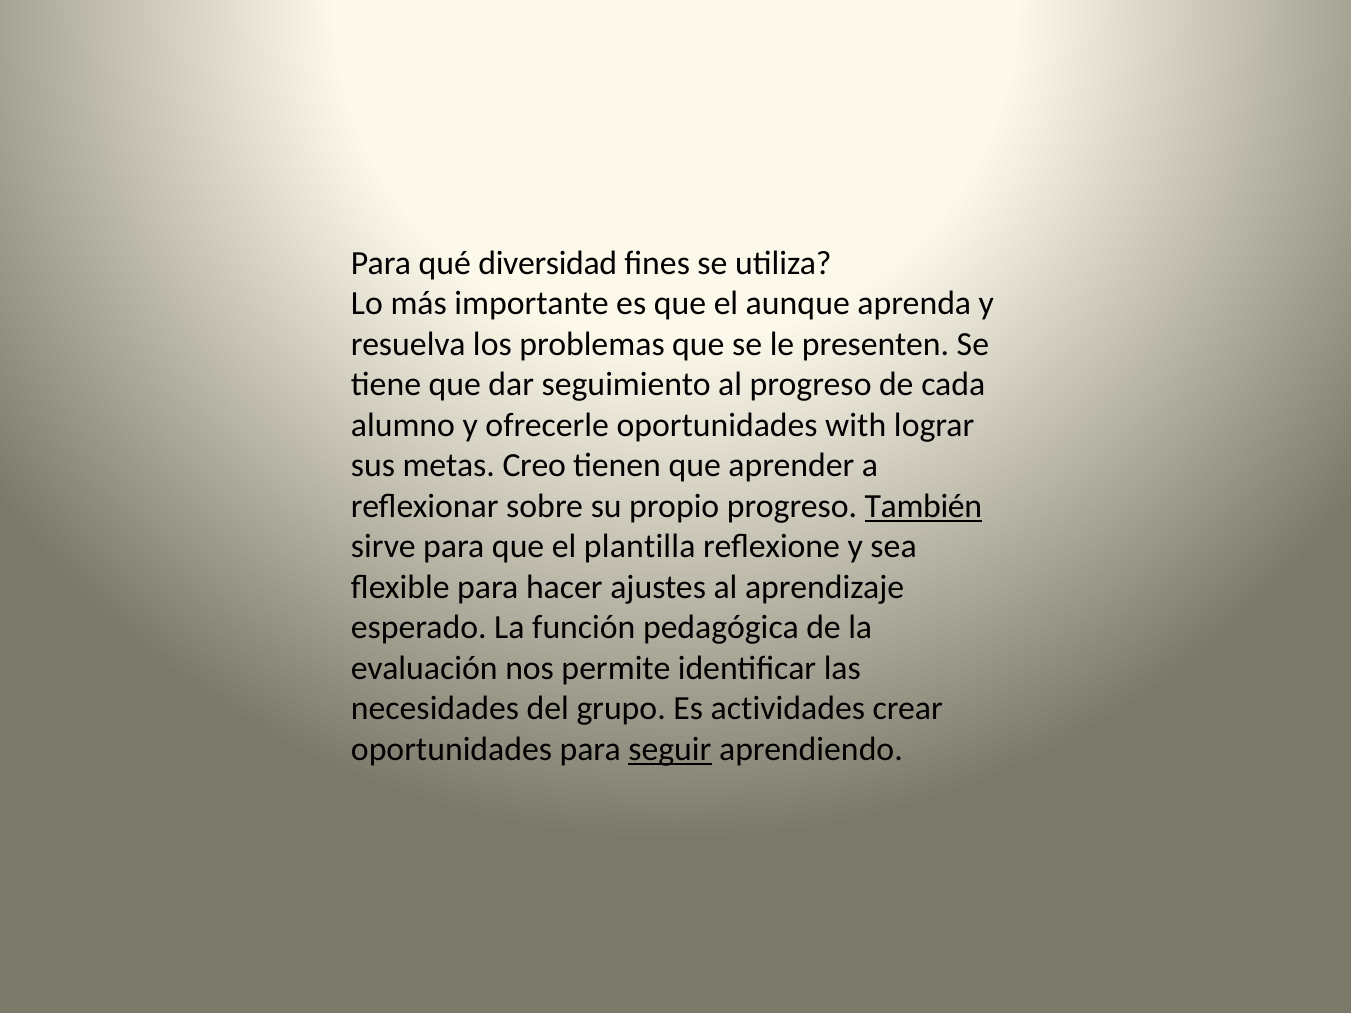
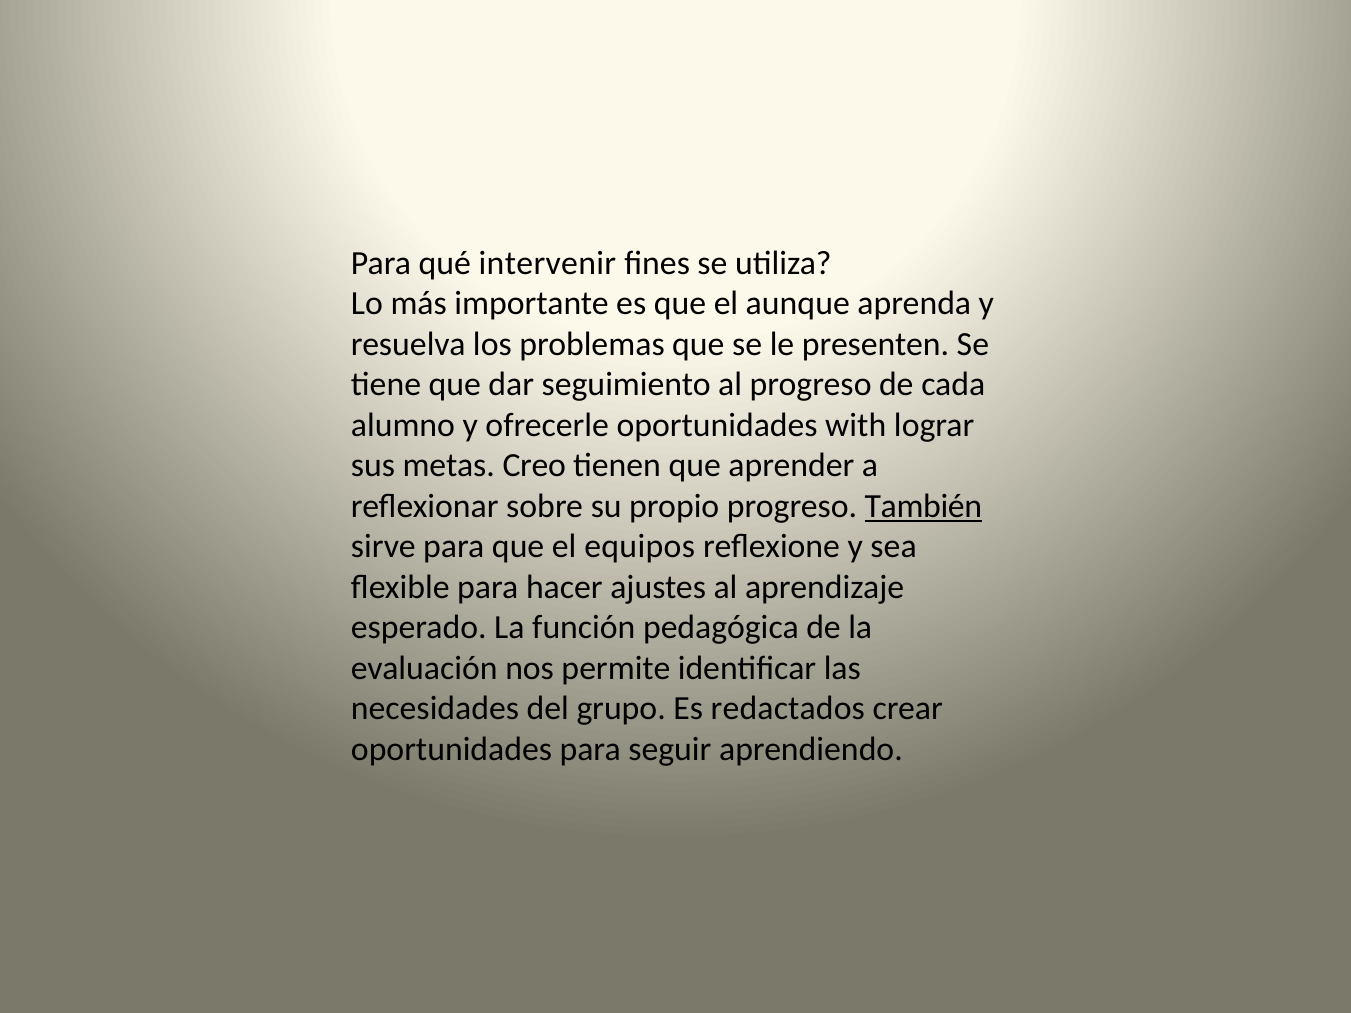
diversidad: diversidad -> intervenir
plantilla: plantilla -> equipos
actividades: actividades -> redactados
seguir underline: present -> none
